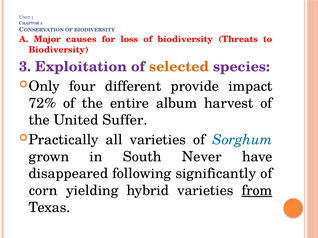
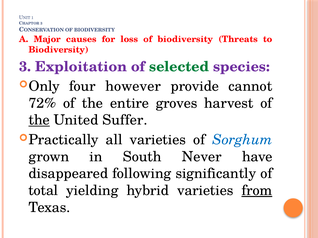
selected colour: orange -> green
different: different -> however
impact: impact -> cannot
album: album -> groves
the at (39, 120) underline: none -> present
corn: corn -> total
